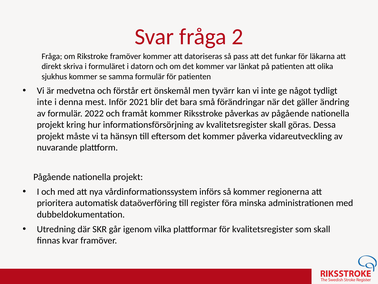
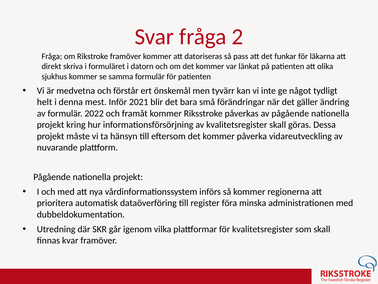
inte at (45, 102): inte -> helt
